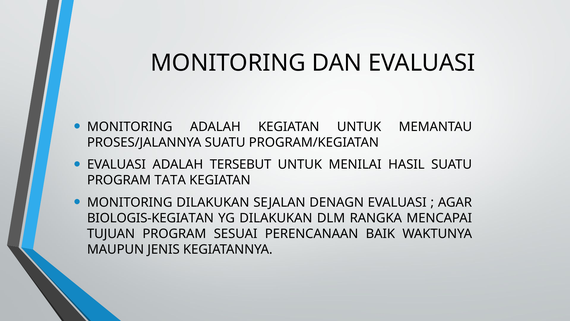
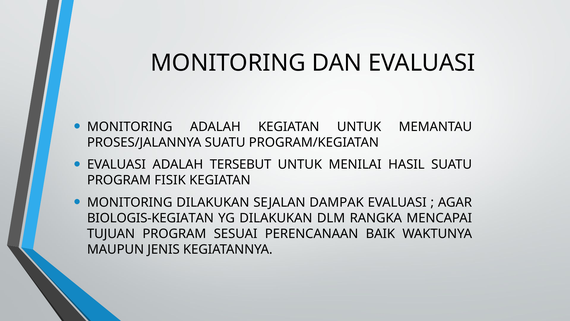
TATA: TATA -> FISIK
DENAGN: DENAGN -> DAMPAK
